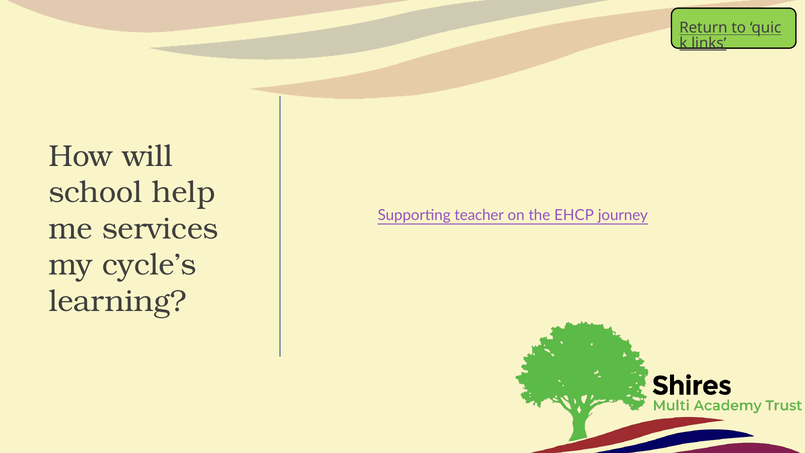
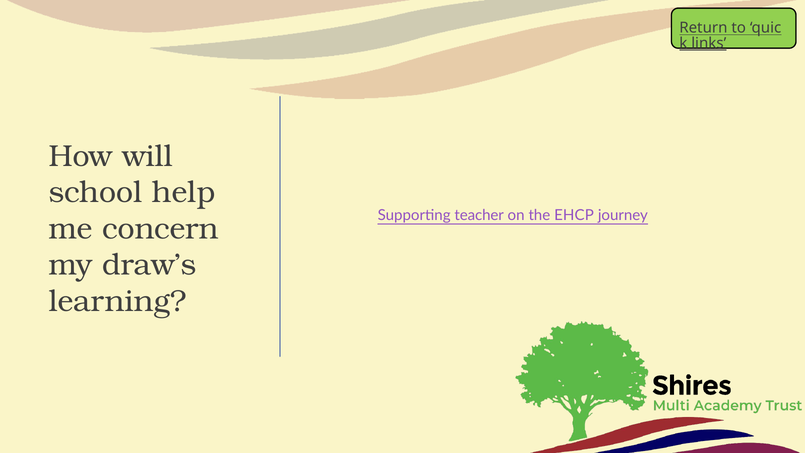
services: services -> concern
cycle’s: cycle’s -> draw’s
